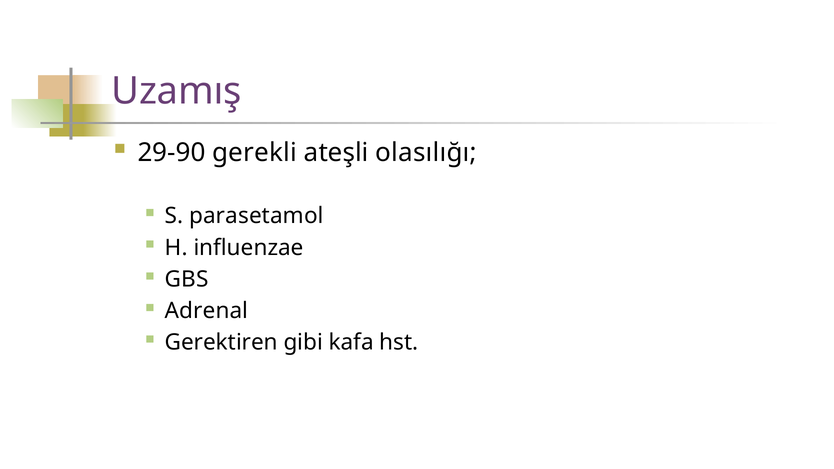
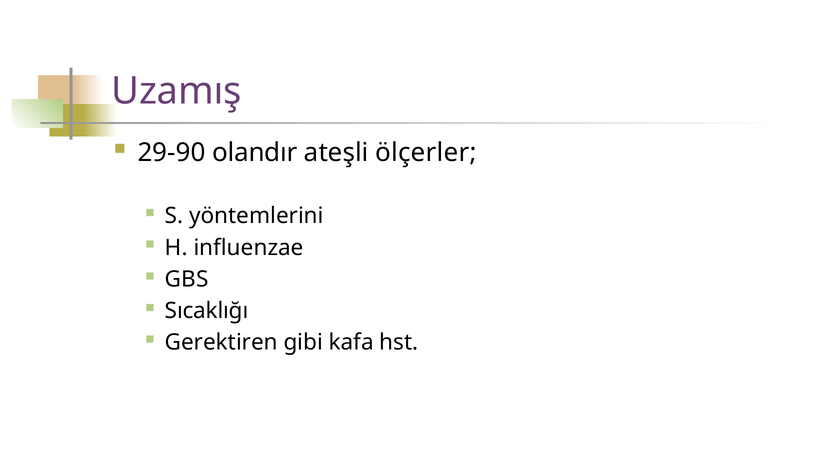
gerekli: gerekli -> olandır
olasılığı: olasılığı -> ölçerler
parasetamol: parasetamol -> yöntemlerini
Adrenal: Adrenal -> Sıcaklığı
